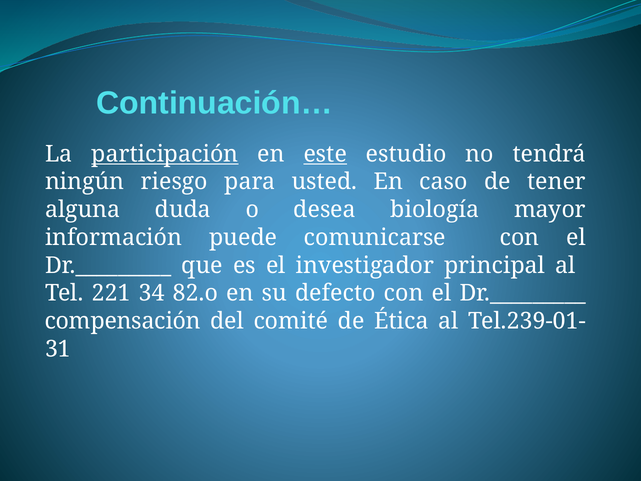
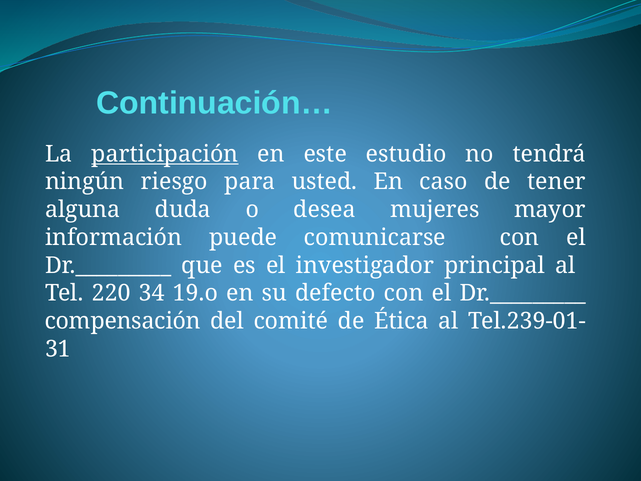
este underline: present -> none
biología: biología -> mujeres
221: 221 -> 220
82.o: 82.o -> 19.o
